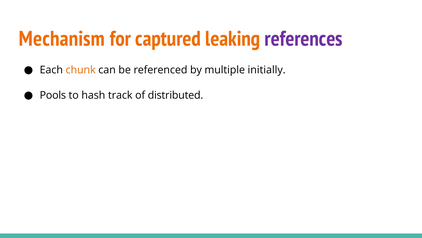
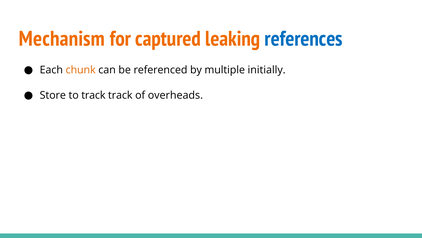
references colour: purple -> blue
Pools: Pools -> Store
to hash: hash -> track
distributed: distributed -> overheads
